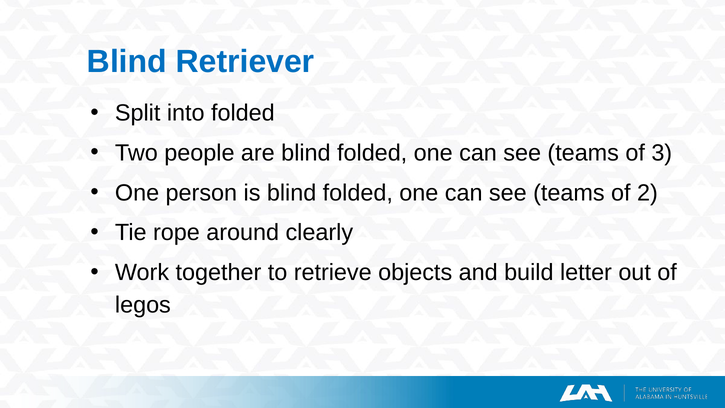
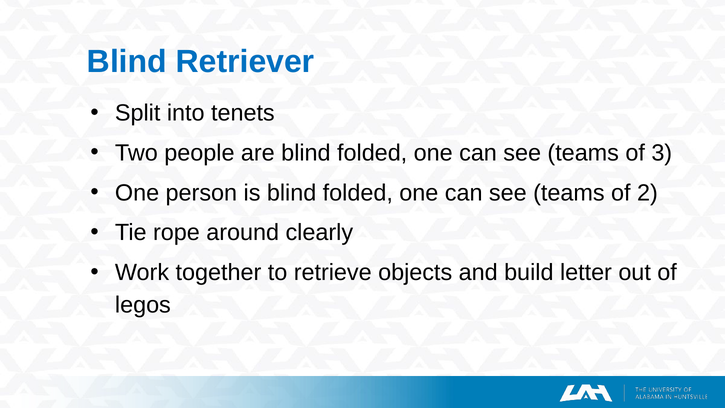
into folded: folded -> tenets
